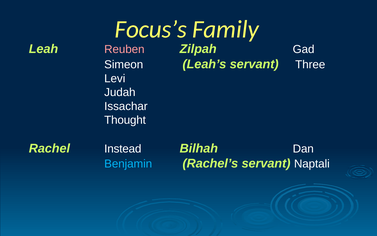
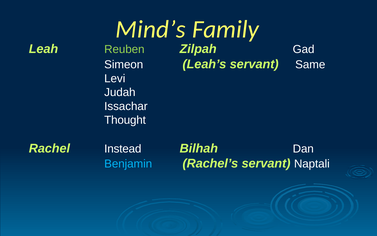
Focus’s: Focus’s -> Mind’s
Reuben colour: pink -> light green
Three: Three -> Same
